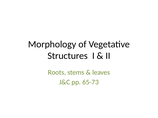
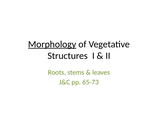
Morphology underline: none -> present
